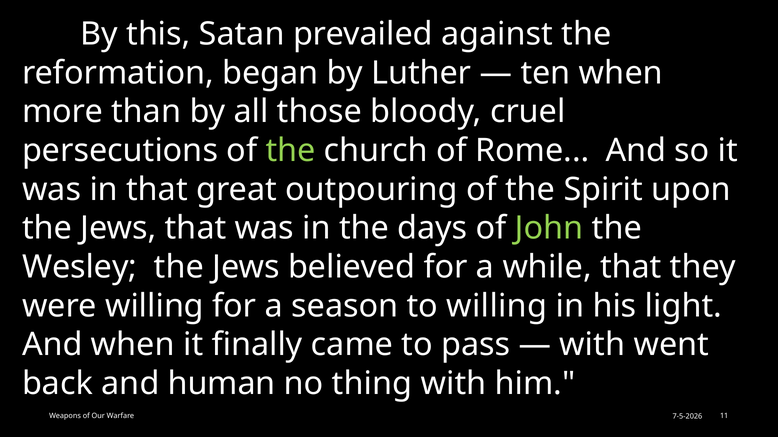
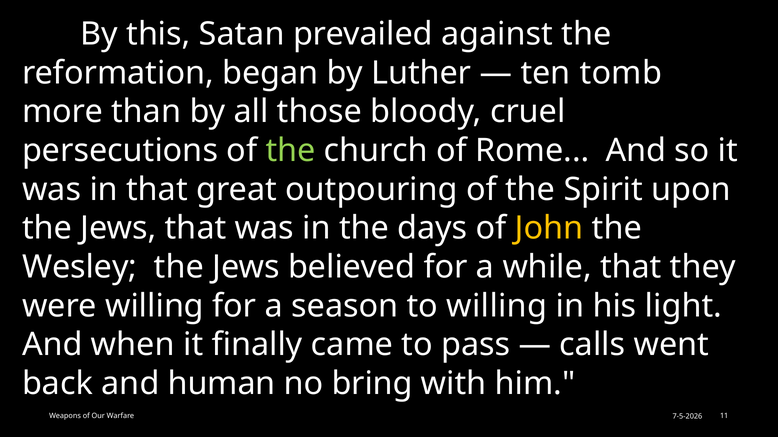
ten when: when -> tomb
John colour: light green -> yellow
with at (592, 345): with -> calls
thing: thing -> bring
